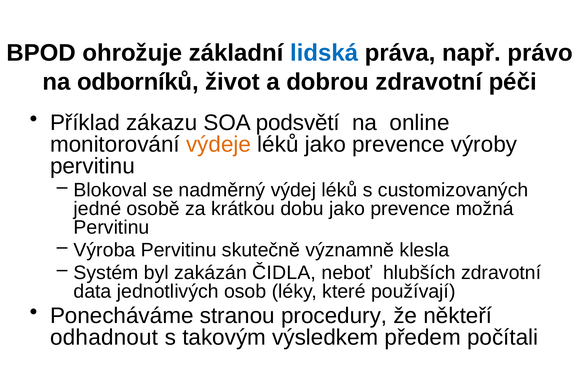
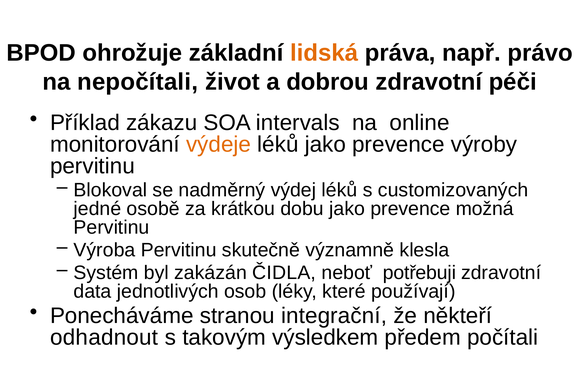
lidská colour: blue -> orange
odborníků: odborníků -> nepočítali
podsvětí: podsvětí -> intervals
hlubších: hlubších -> potřebuji
procedury: procedury -> integrační
